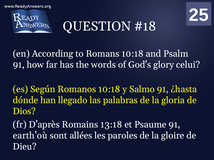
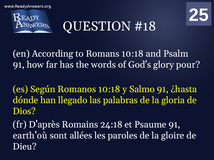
celui: celui -> pour
13:18: 13:18 -> 24:18
